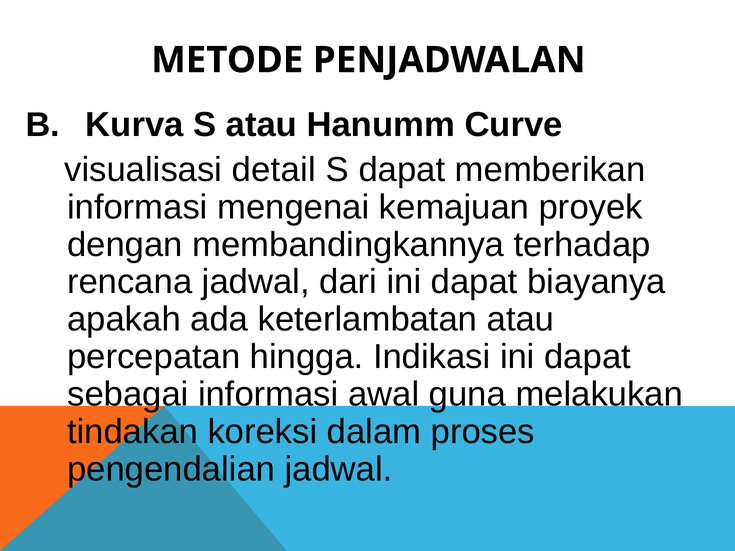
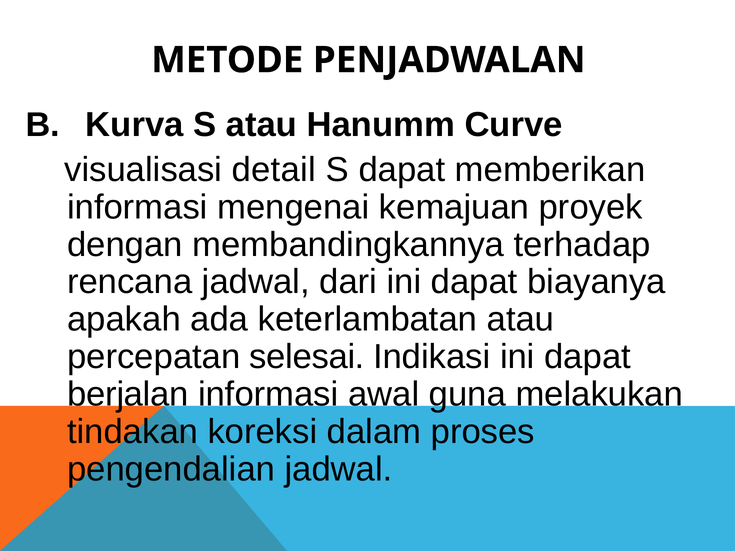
hingga: hingga -> selesai
sebagai: sebagai -> berjalan
